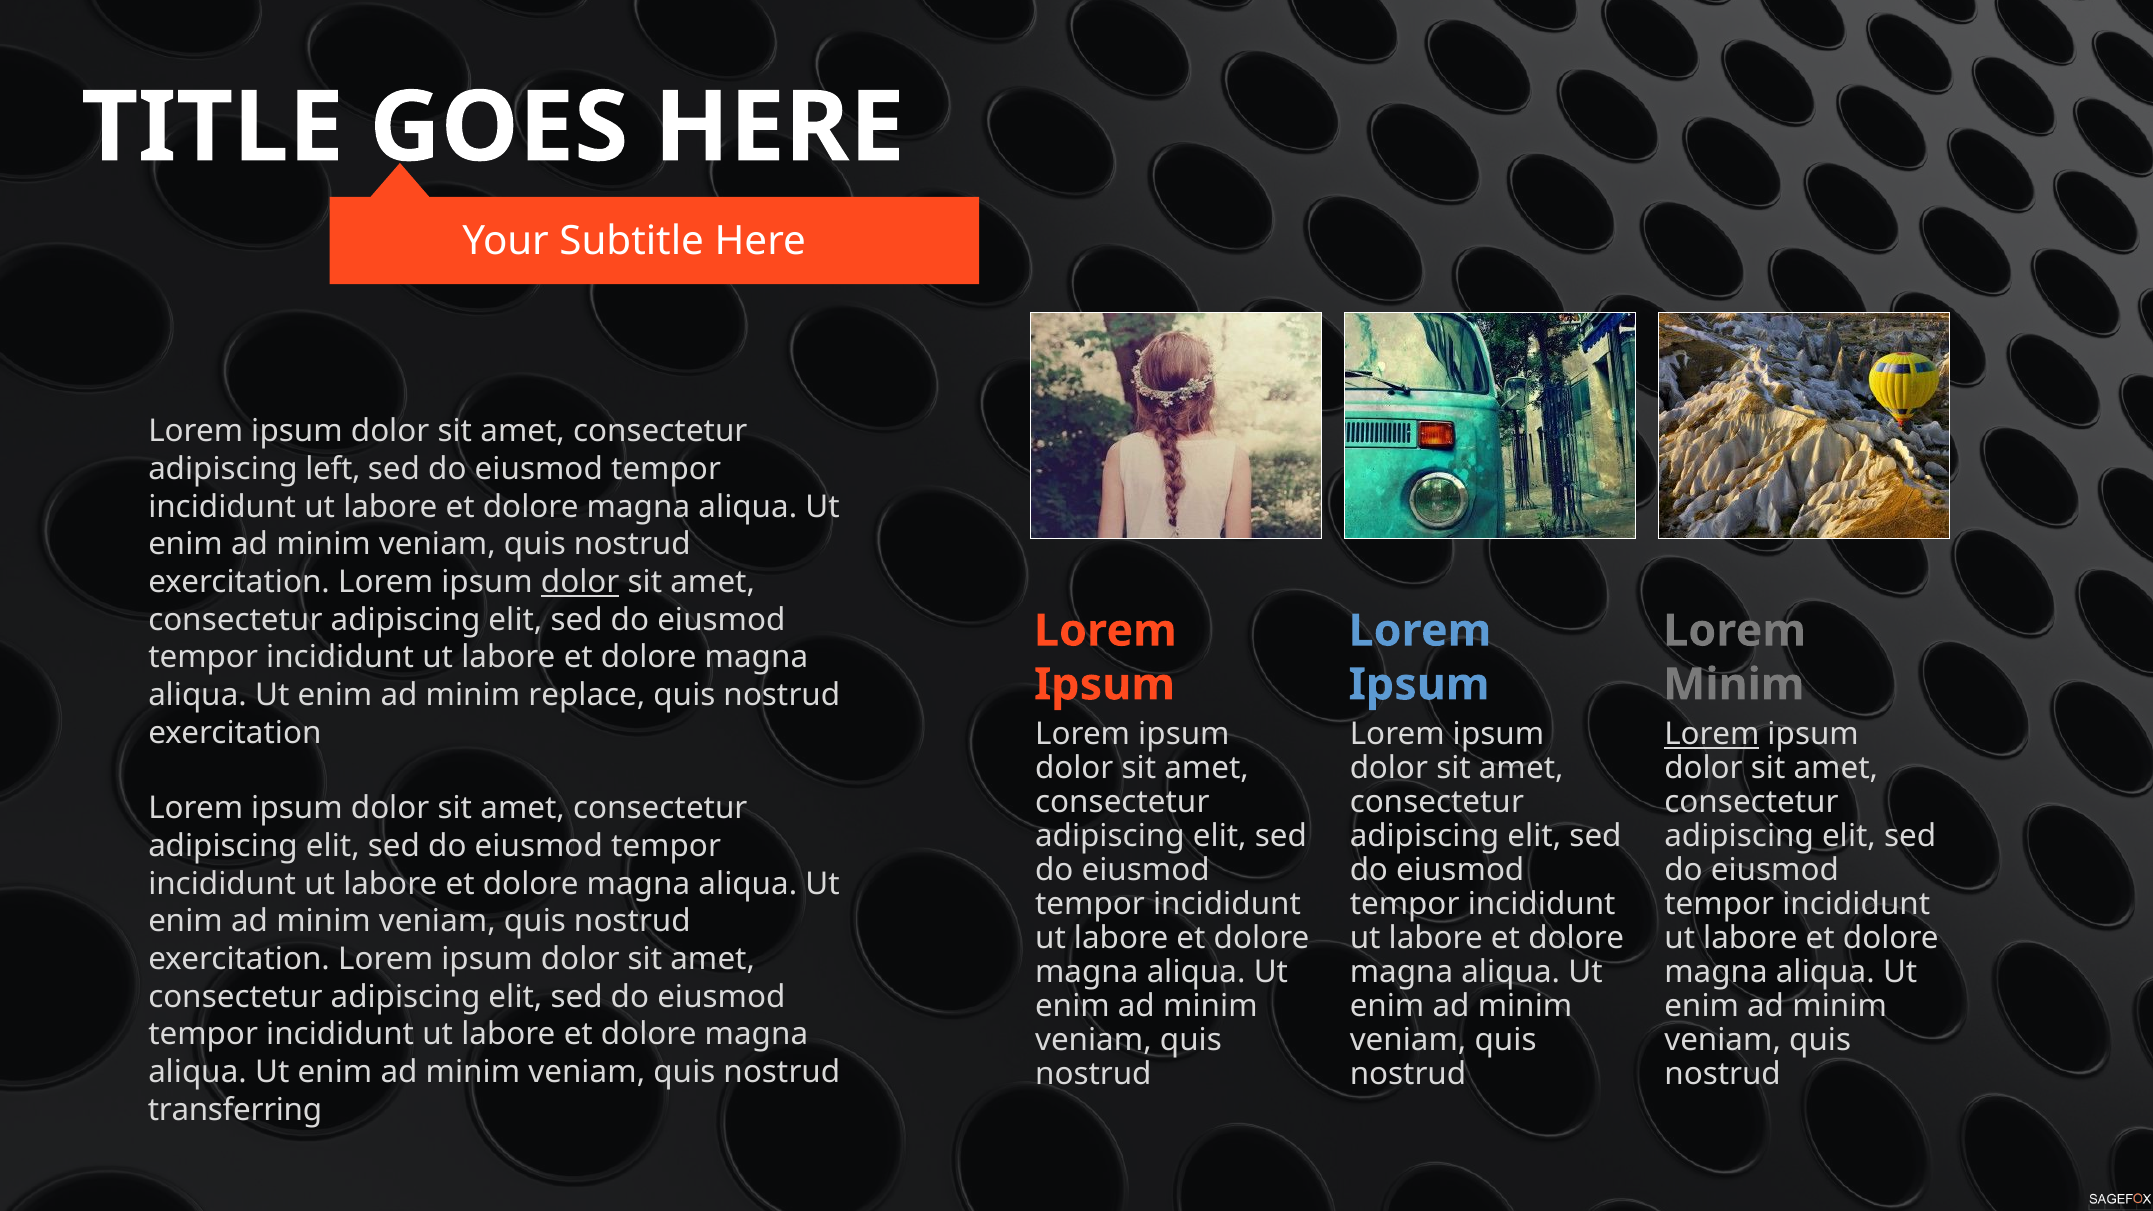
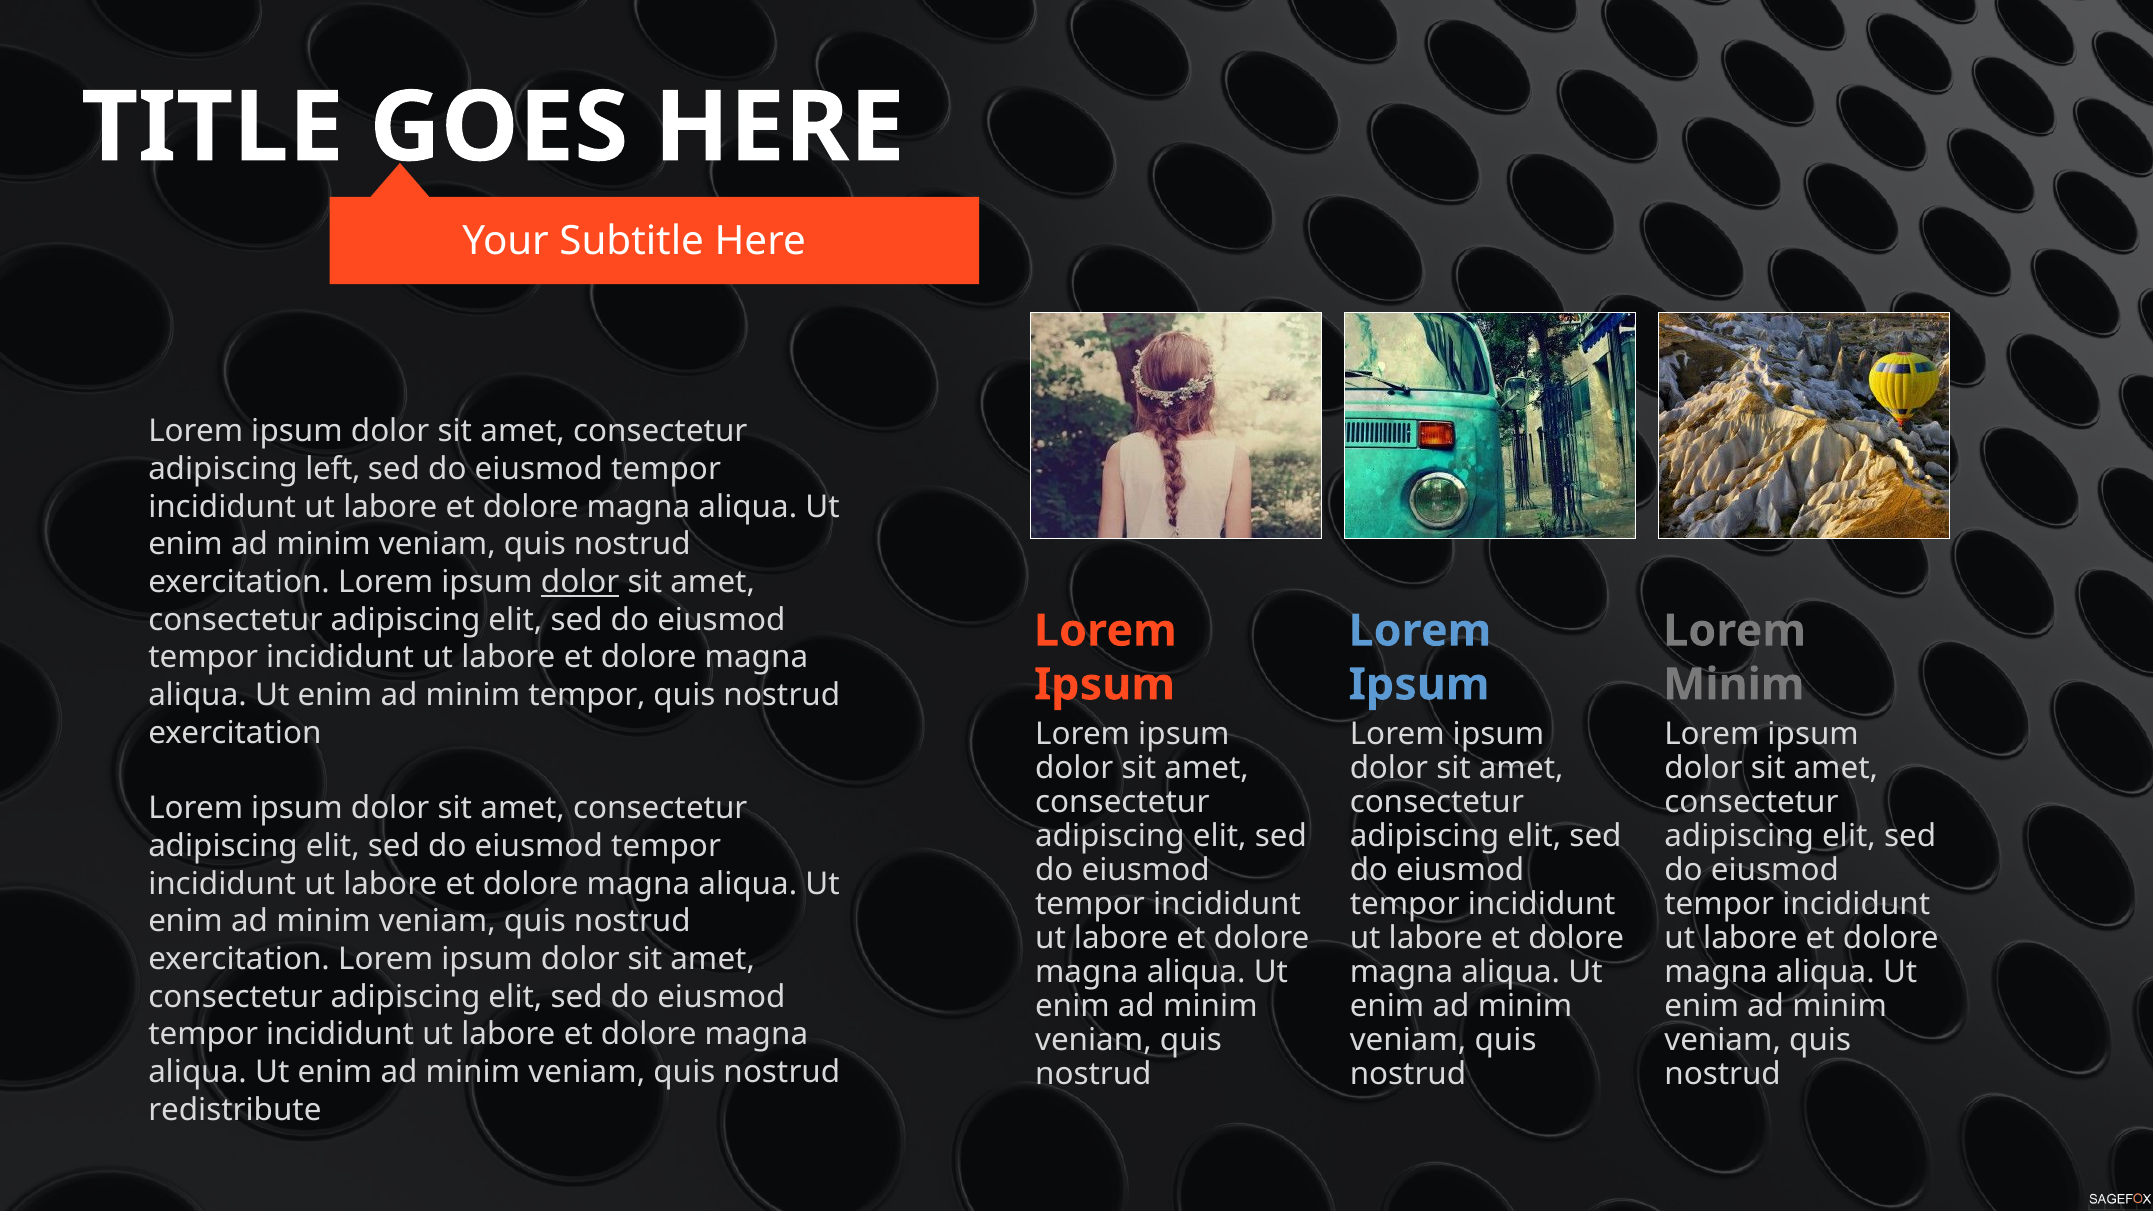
minim replace: replace -> tempor
Lorem at (1712, 735) underline: present -> none
transferring: transferring -> redistribute
